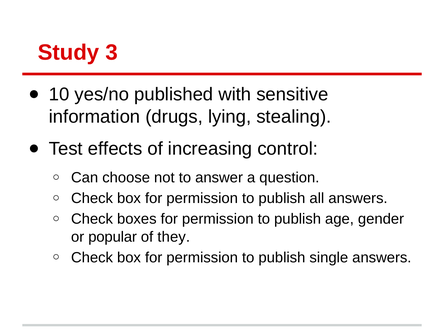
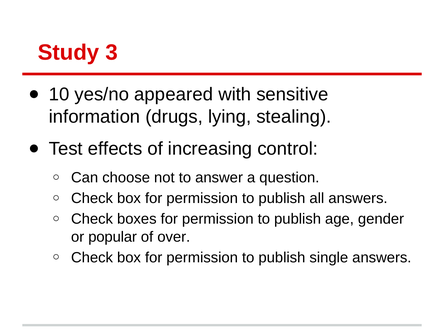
published: published -> appeared
they: they -> over
